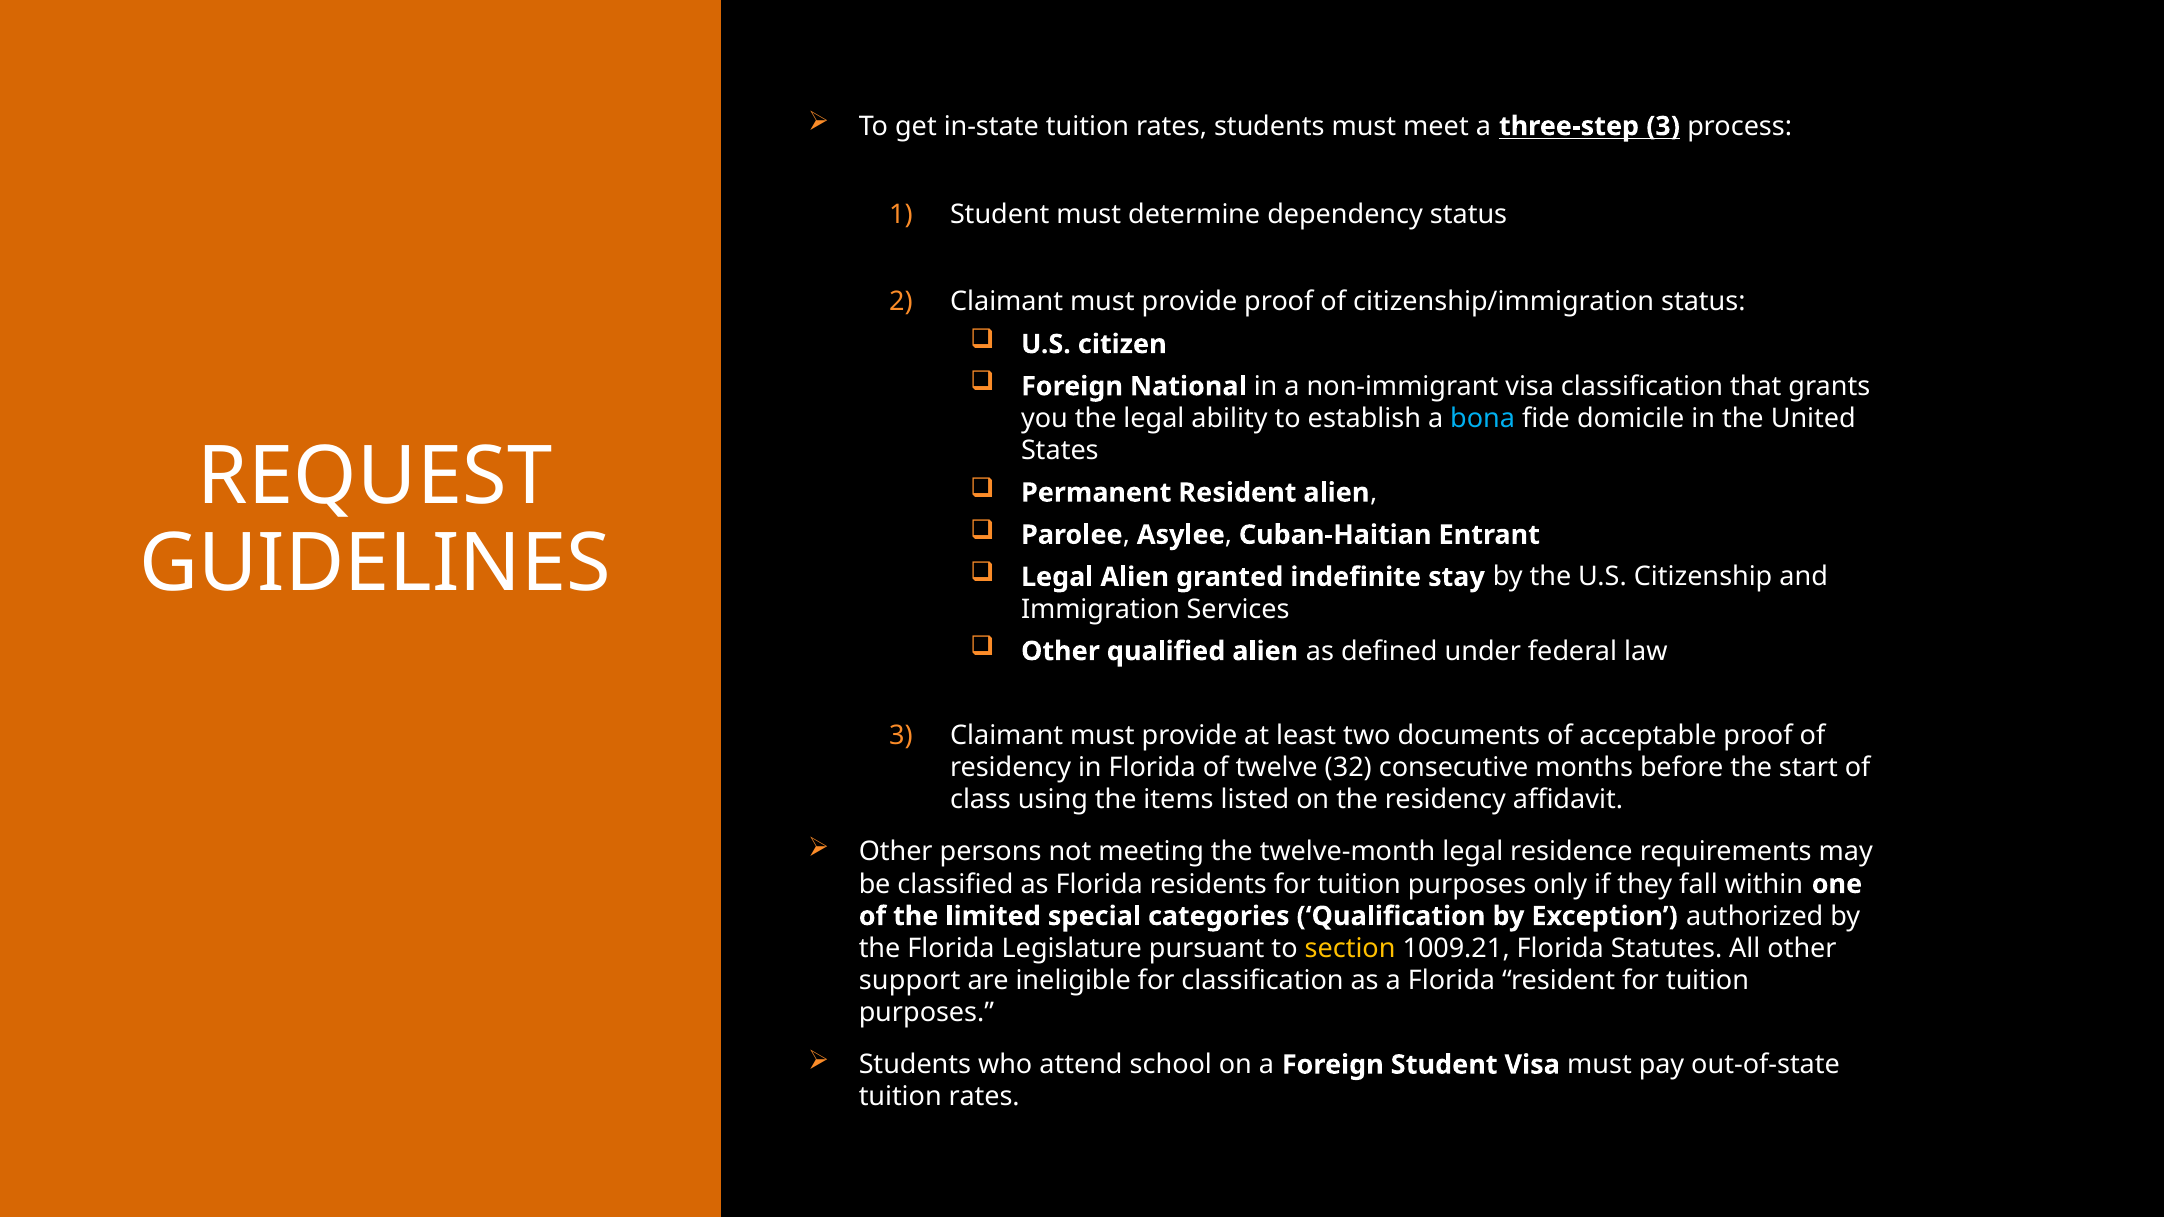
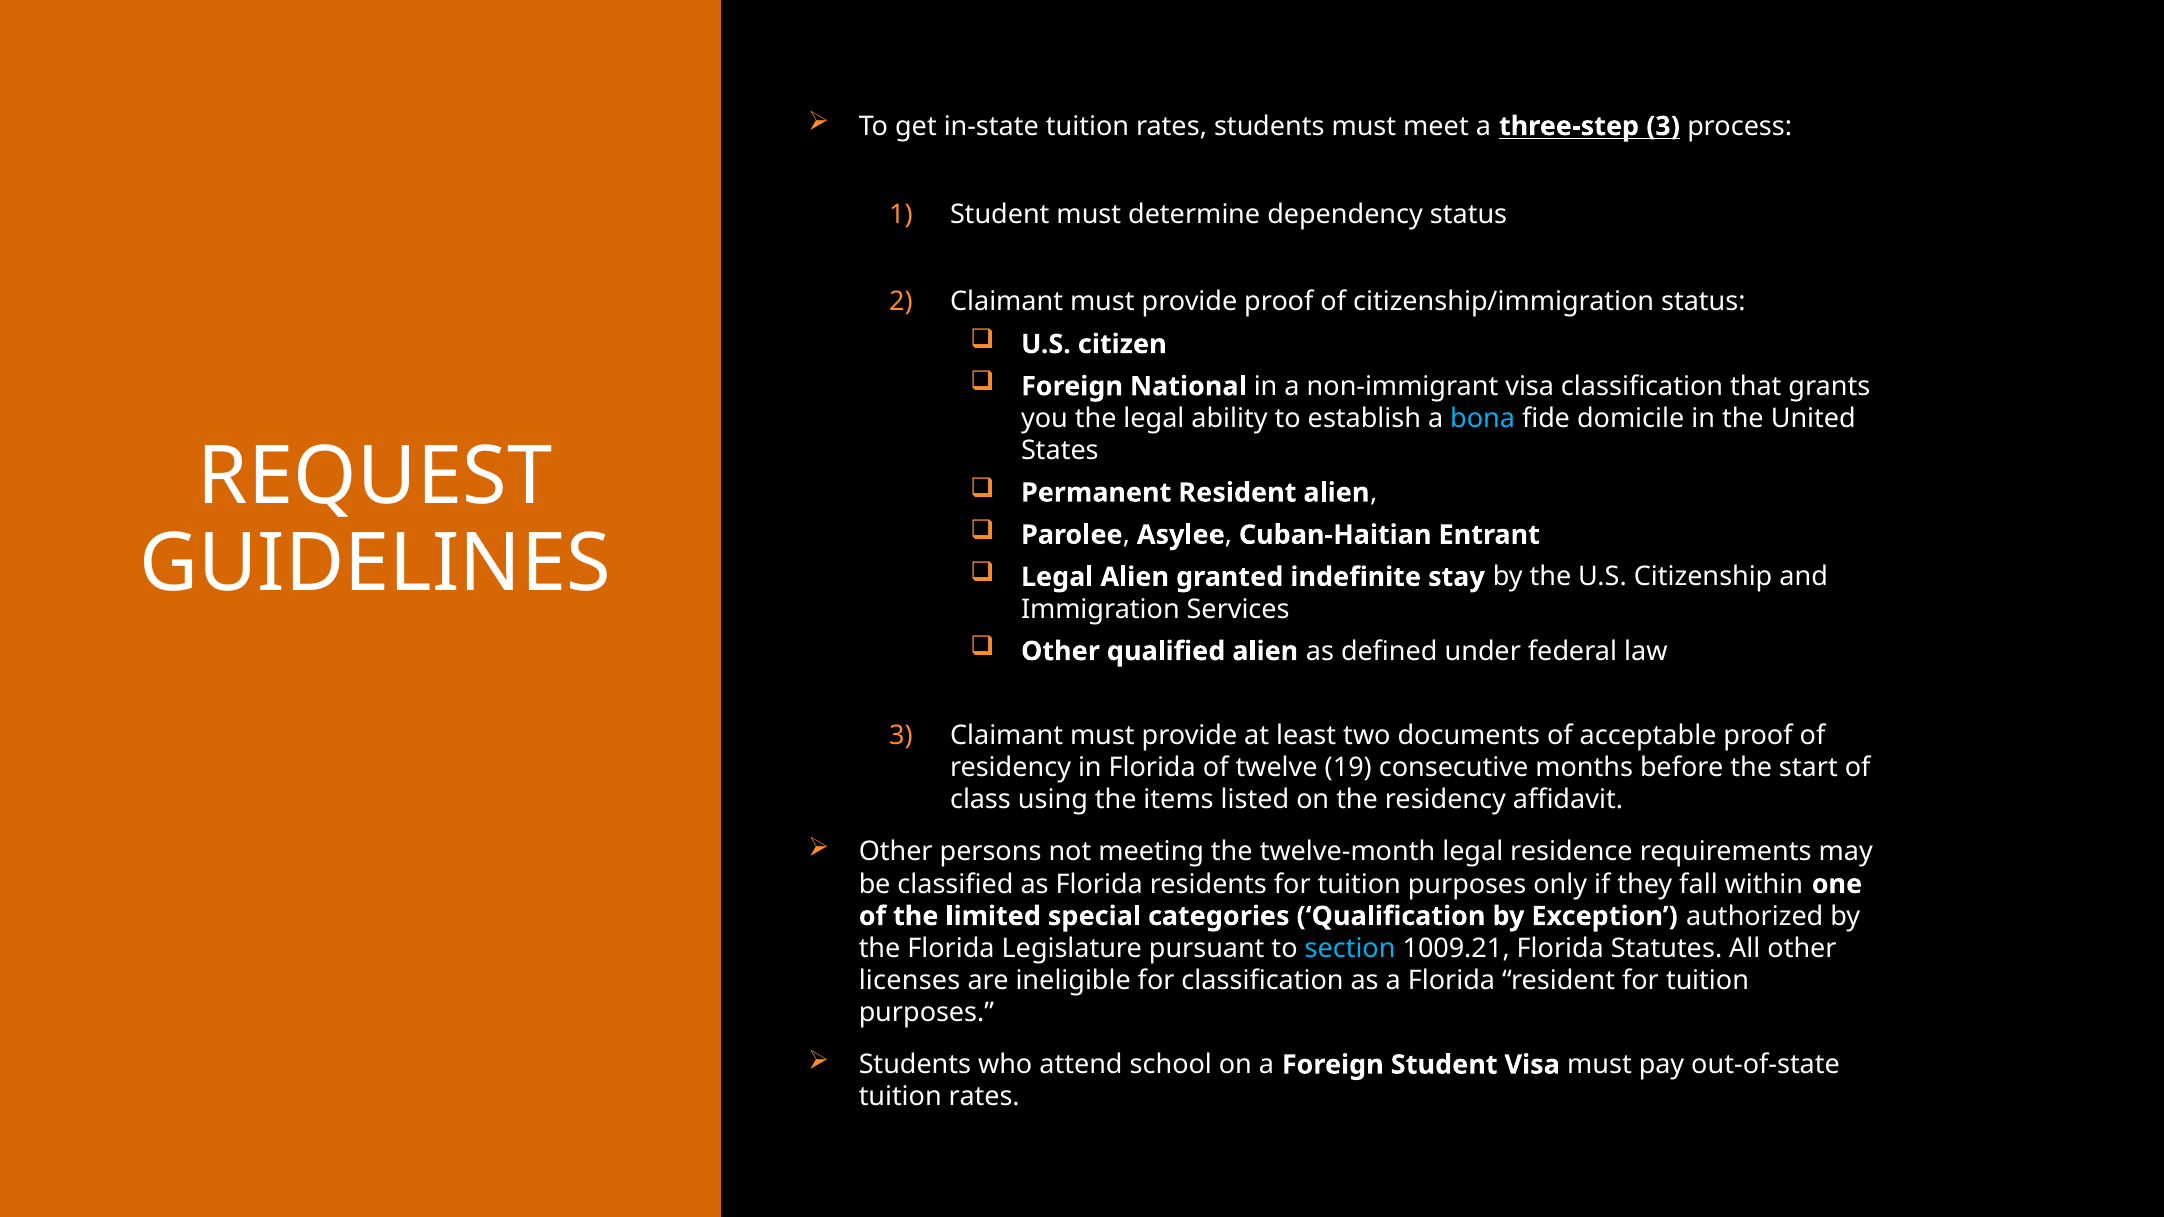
32: 32 -> 19
section colour: yellow -> light blue
support: support -> licenses
